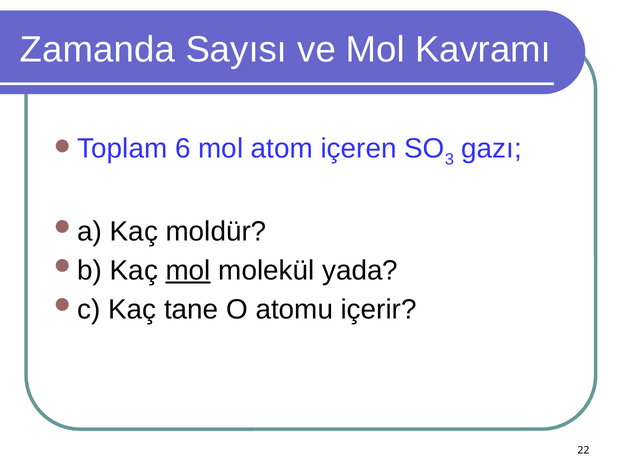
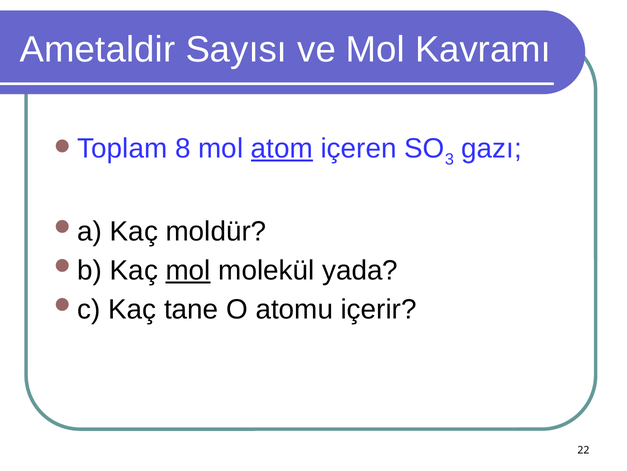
Zamanda: Zamanda -> Ametaldir
6: 6 -> 8
atom underline: none -> present
